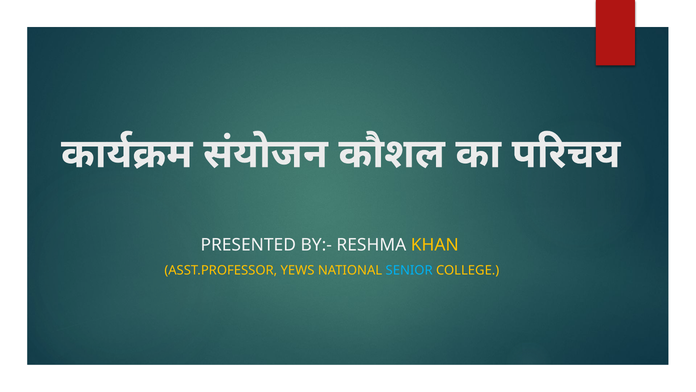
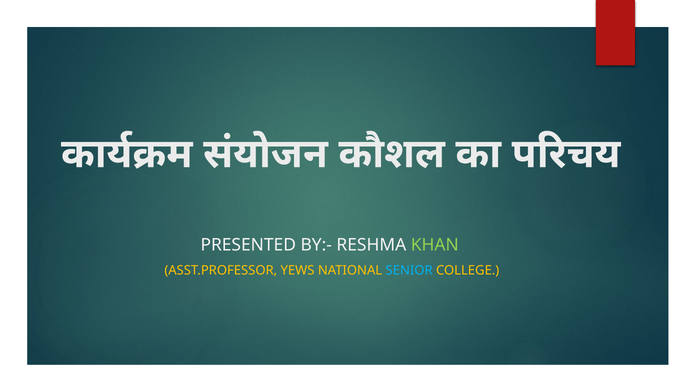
KHAN colour: yellow -> light green
